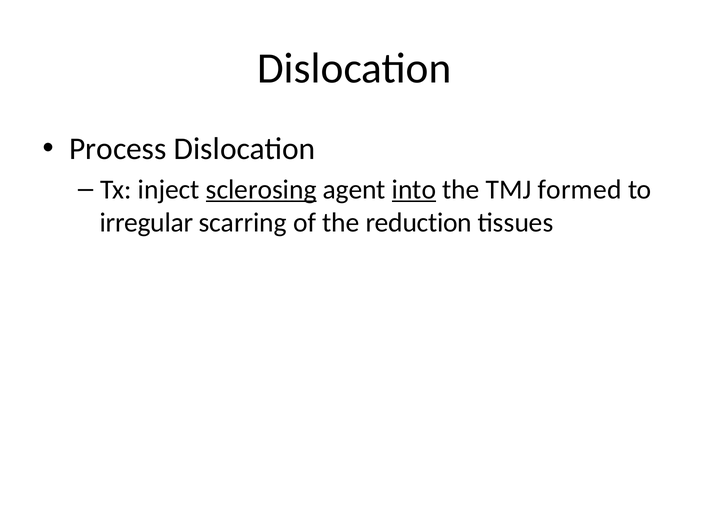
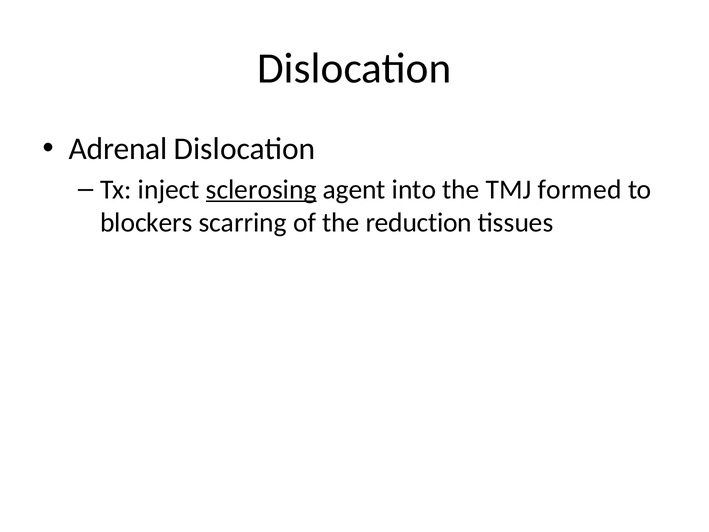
Process: Process -> Adrenal
into underline: present -> none
irregular: irregular -> blockers
